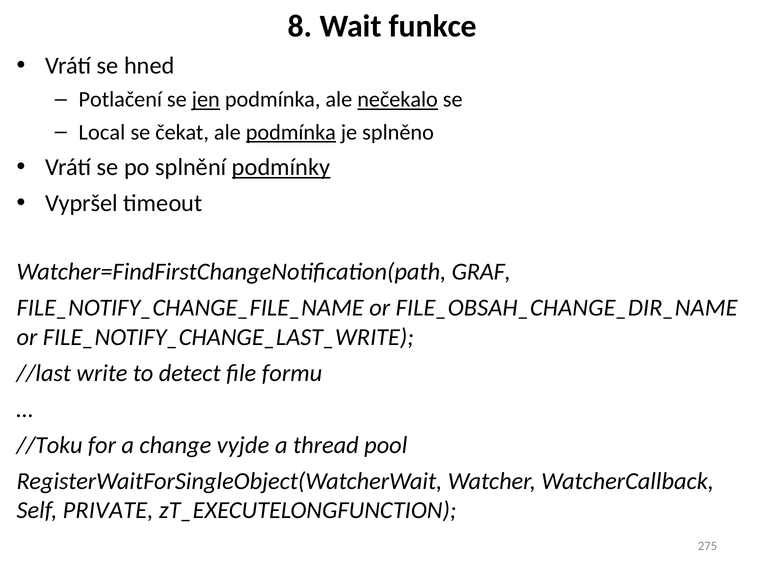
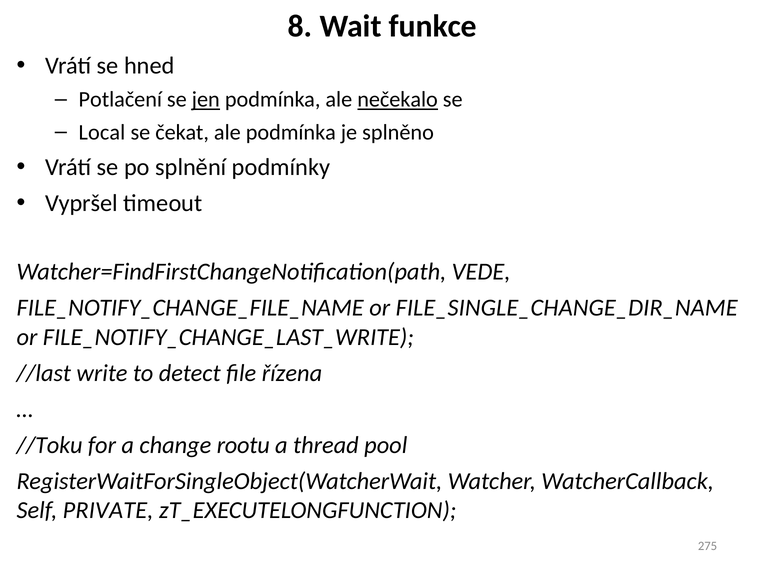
podmínka at (291, 132) underline: present -> none
podmínky underline: present -> none
GRAF: GRAF -> VEDE
FILE_OBSAH_CHANGE_DIR_NAME: FILE_OBSAH_CHANGE_DIR_NAME -> FILE_SINGLE_CHANGE_DIR_NAME
formu: formu -> řízena
vyjde: vyjde -> rootu
